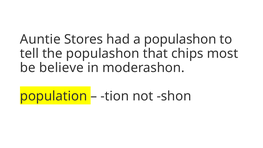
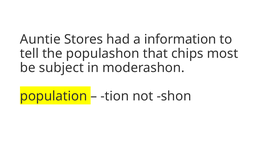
a populashon: populashon -> information
believe: believe -> subject
